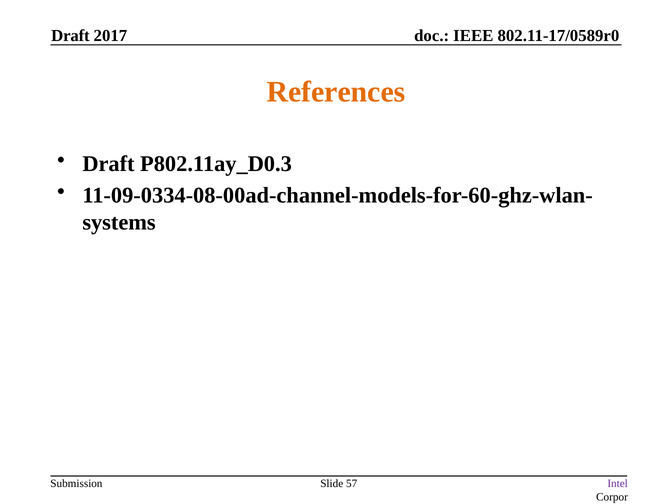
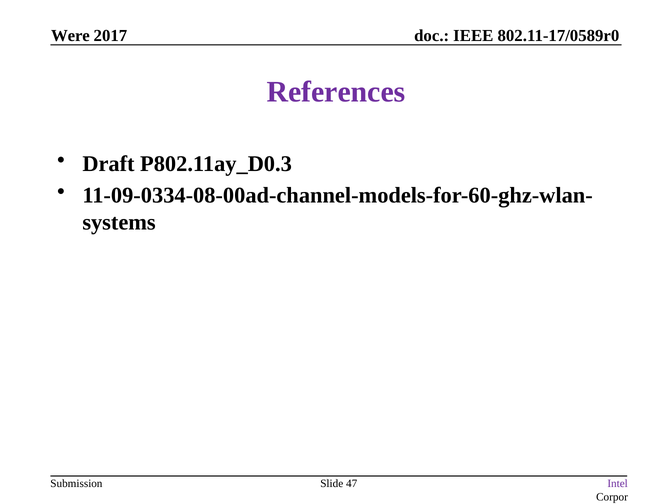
Draft at (70, 36): Draft -> Were
References colour: orange -> purple
57: 57 -> 47
